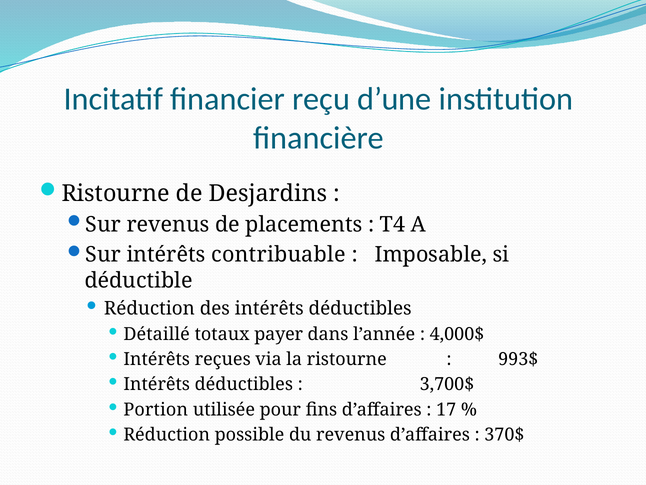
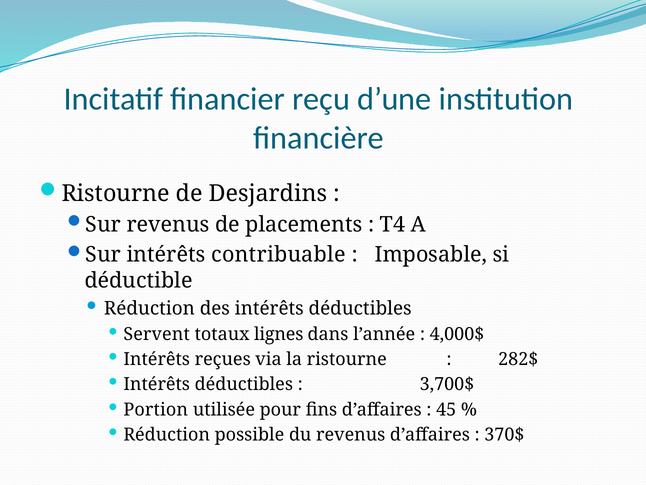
Détaillé: Détaillé -> Servent
payer: payer -> lignes
993$: 993$ -> 282$
17: 17 -> 45
